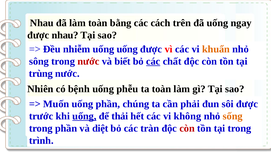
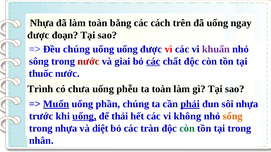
Nhau at (42, 23): Nhau -> Nhựa
được nhau: nhau -> đoạn
Đều nhiễm: nhiễm -> chúng
khuẩn colour: orange -> purple
biết: biết -> giai
trùng: trùng -> thuốc
Nhiên: Nhiên -> Trình
bệnh: bệnh -> chưa
Muốn underline: none -> present
phải underline: none -> present
sôi được: được -> nhựa
trong phần: phần -> nhựa
còn at (187, 129) colour: red -> green
trình: trình -> nhân
